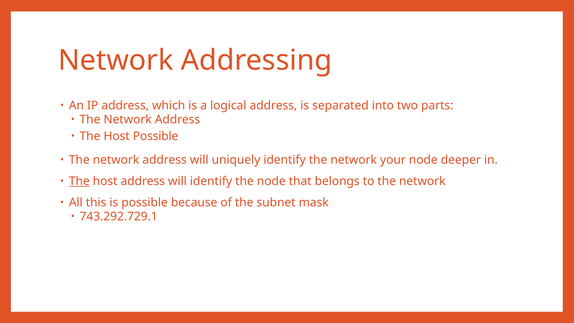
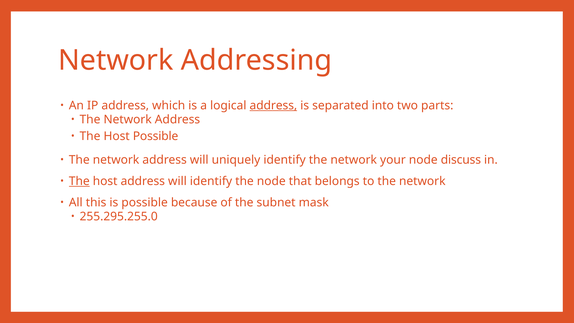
address at (273, 105) underline: none -> present
deeper: deeper -> discuss
743.292.729.1: 743.292.729.1 -> 255.295.255.0
